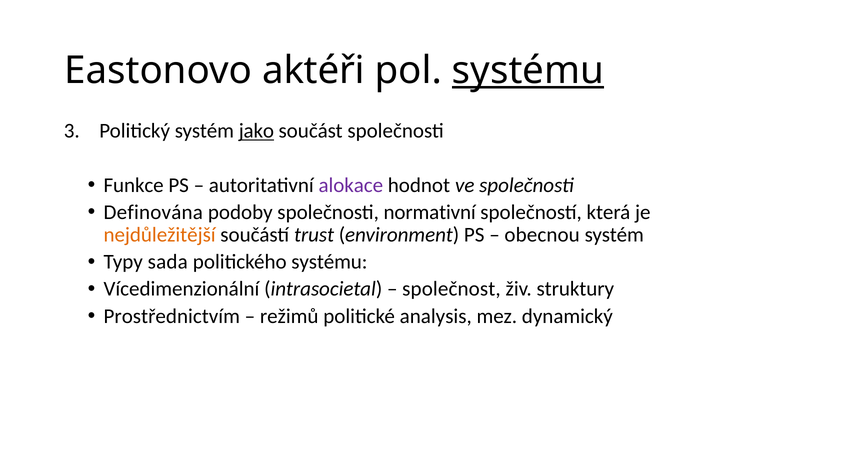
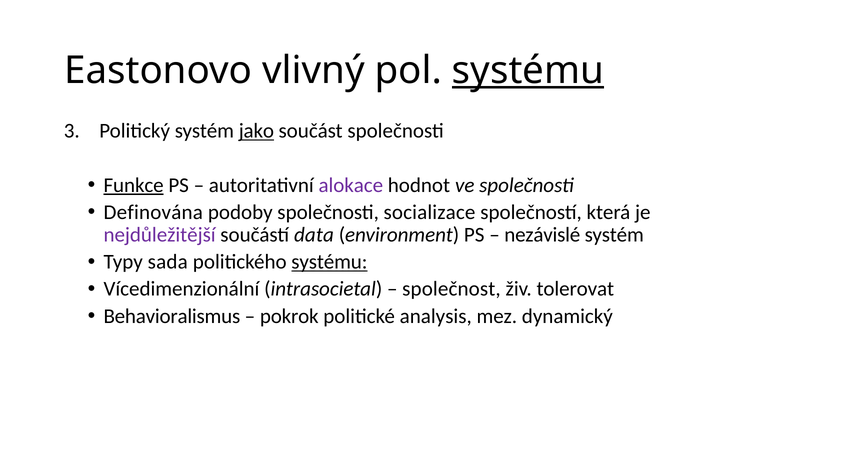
aktéři: aktéři -> vlivný
Funkce underline: none -> present
normativní: normativní -> socializace
nejdůležitější colour: orange -> purple
trust: trust -> data
obecnou: obecnou -> nezávislé
systému at (329, 262) underline: none -> present
struktury: struktury -> tolerovat
Prostřednictvím: Prostřednictvím -> Behavioralismus
režimů: režimů -> pokrok
